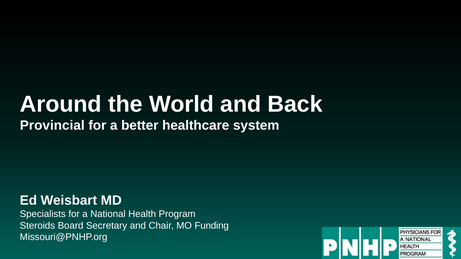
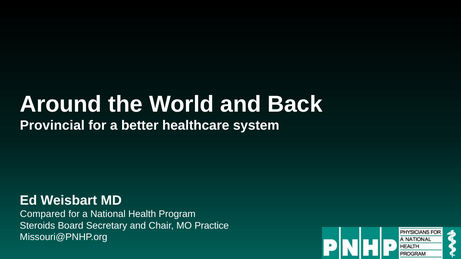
Specialists: Specialists -> Compared
Funding: Funding -> Practice
